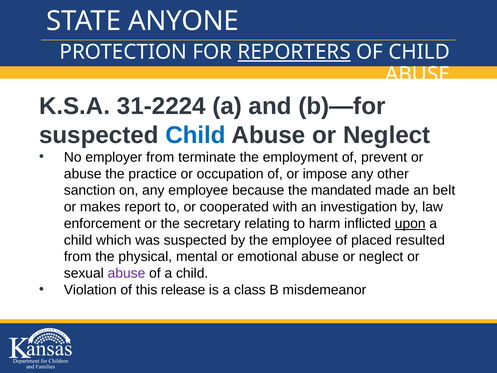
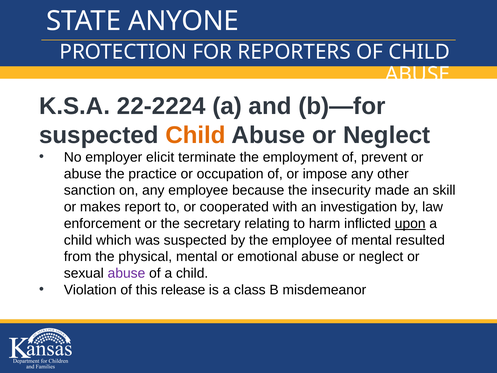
REPORTERS underline: present -> none
31-2224: 31-2224 -> 22-2224
Child at (196, 135) colour: blue -> orange
employer from: from -> elicit
mandated: mandated -> insecurity
belt: belt -> skill
of placed: placed -> mental
